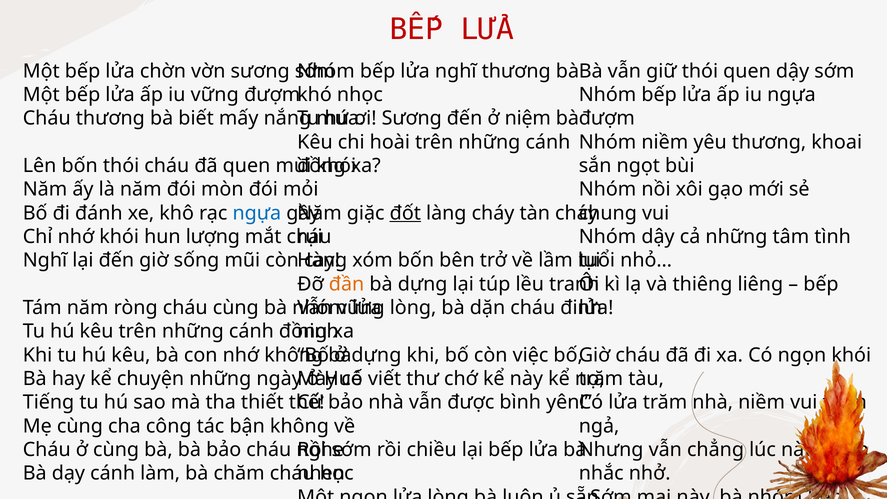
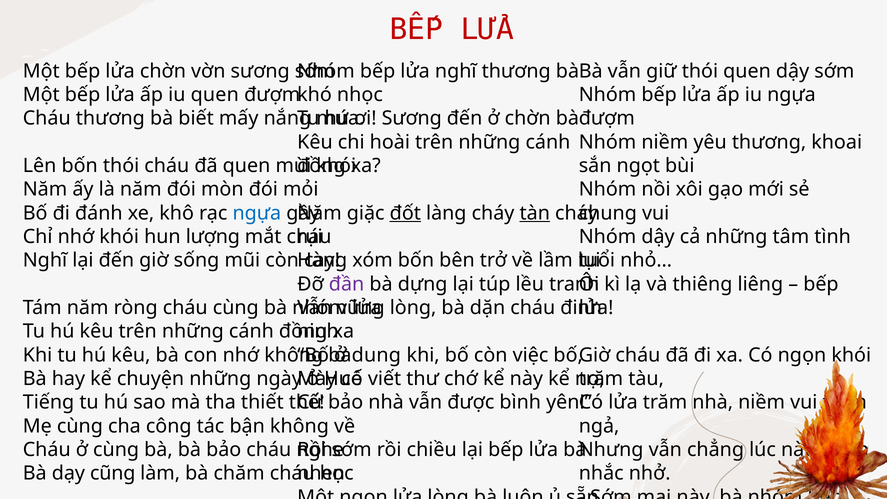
iu vững: vững -> quen
ở niệm: niệm -> chờn
tàn underline: none -> present
đần colour: orange -> purple
dựng at (376, 355): dựng -> dung
dạy cánh: cánh -> cũng
